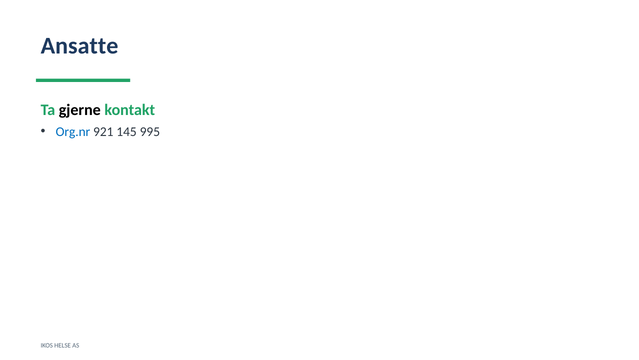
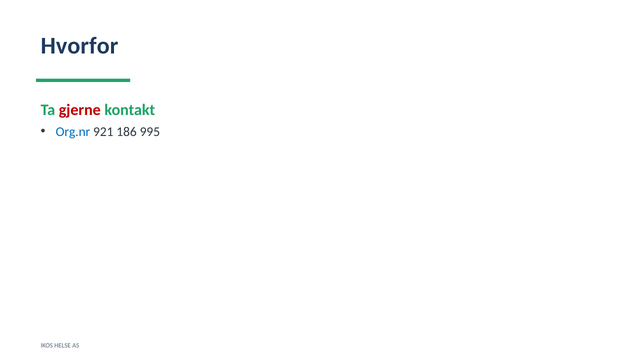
Ansatte: Ansatte -> Hvorfor
gjerne colour: black -> red
145: 145 -> 186
